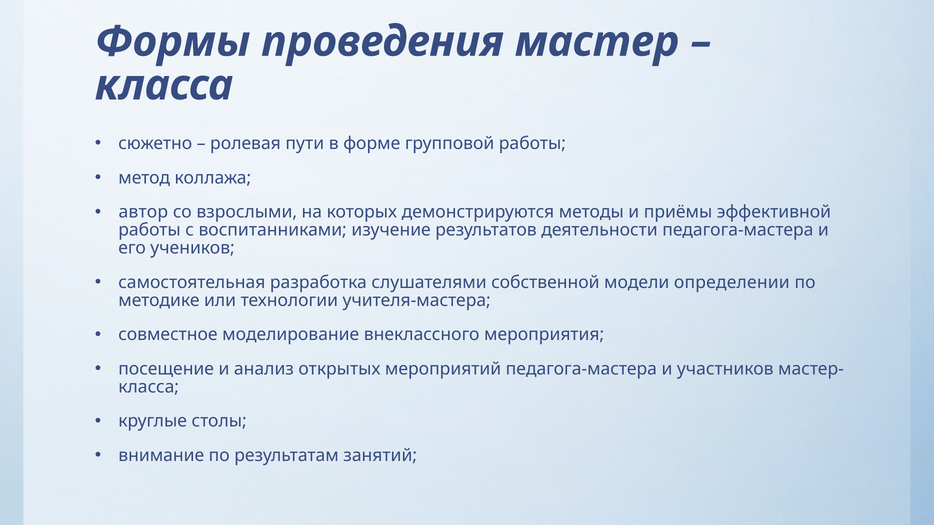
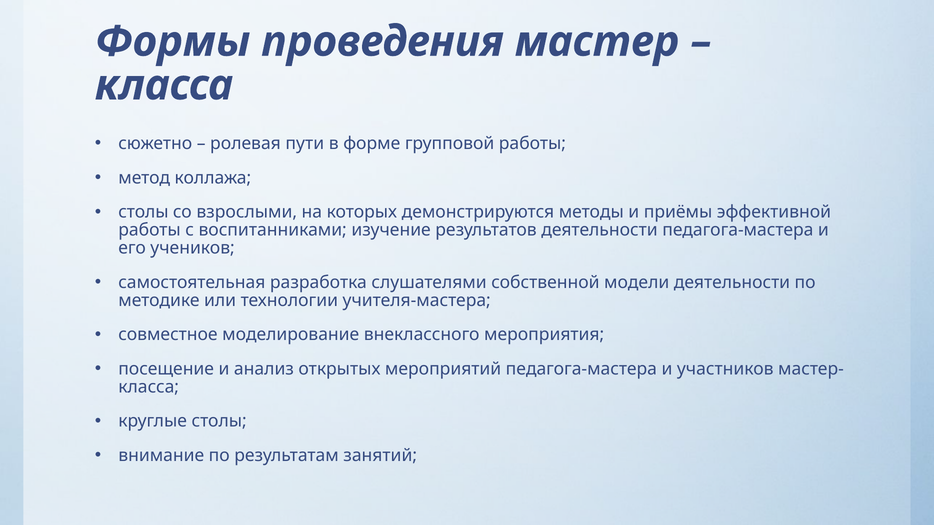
автор at (143, 212): автор -> столы
модели определении: определении -> деятельности
